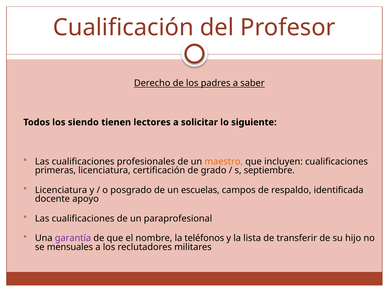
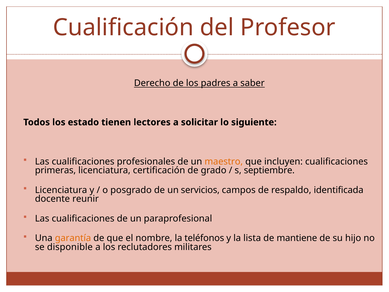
siendo: siendo -> estado
escuelas: escuelas -> servicios
apoyo: apoyo -> reunir
garantía colour: purple -> orange
transferir: transferir -> mantiene
mensuales: mensuales -> disponible
